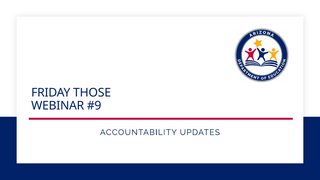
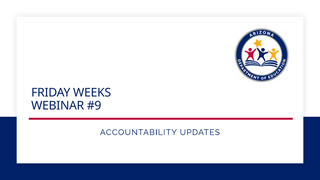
THOSE: THOSE -> WEEKS
